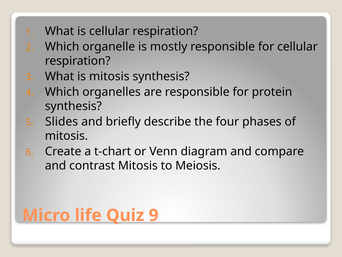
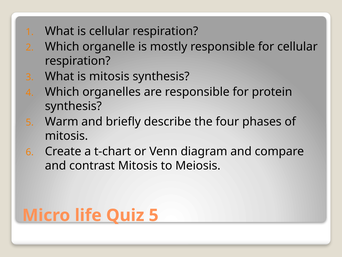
Slides: Slides -> Warm
Quiz 9: 9 -> 5
